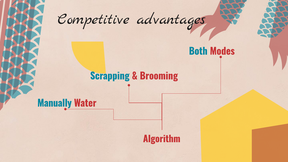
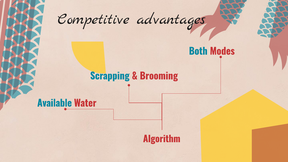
Manually: Manually -> Available
